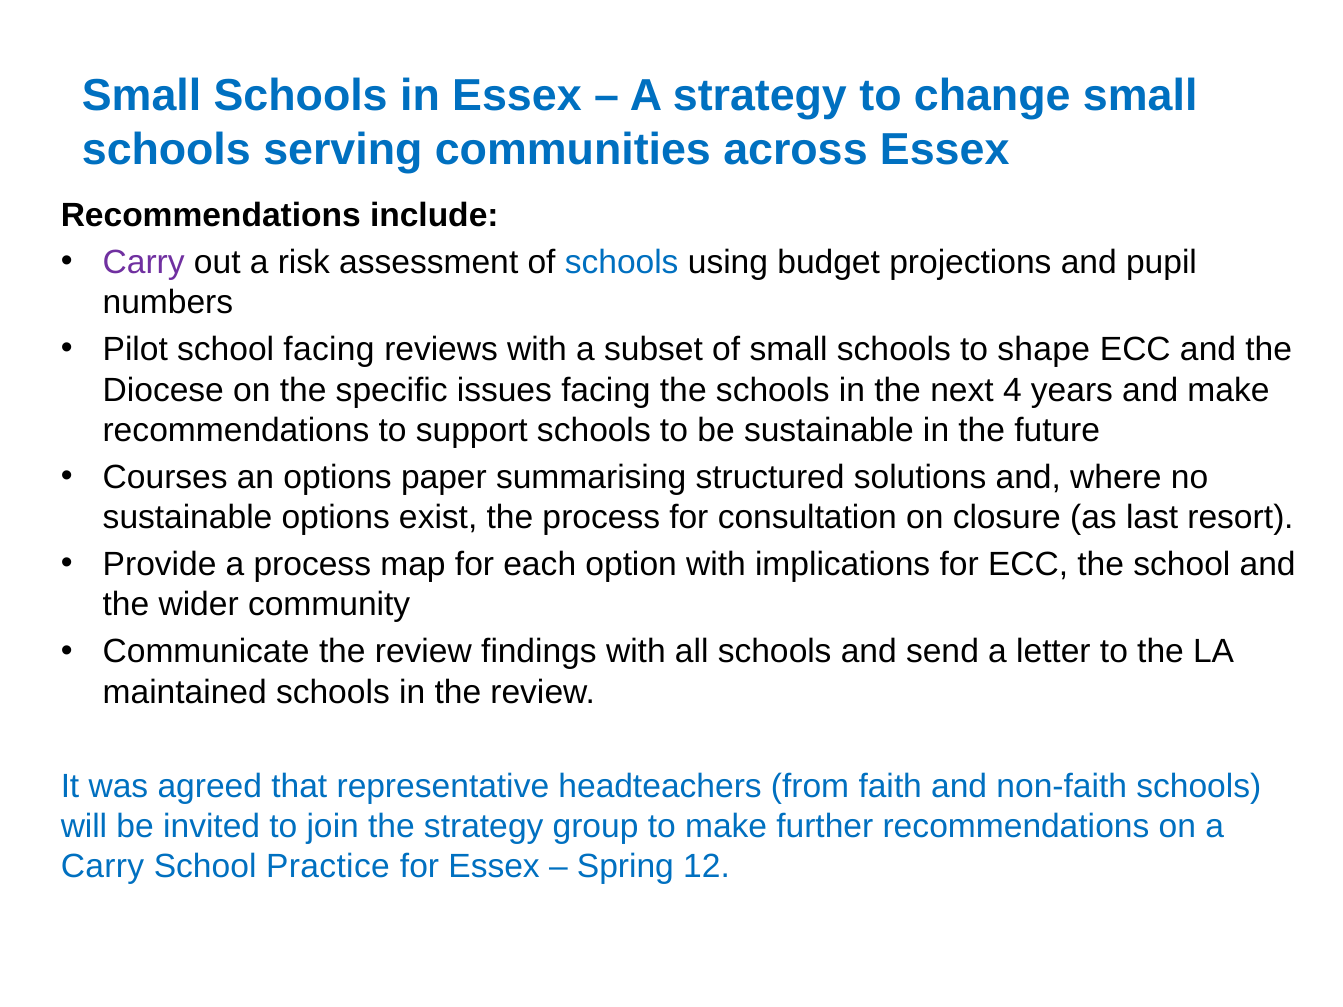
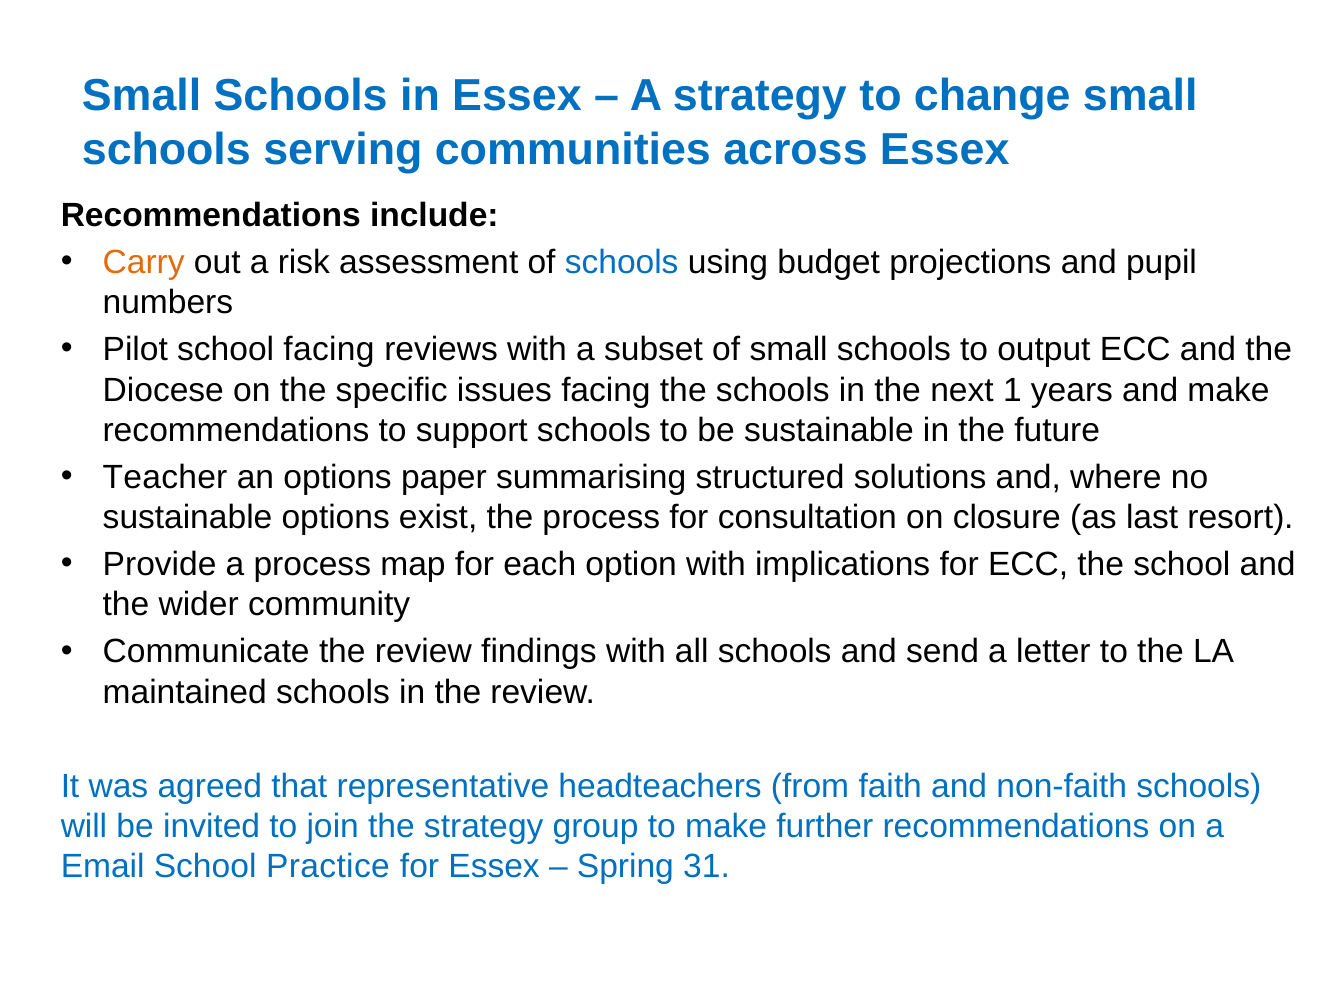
Carry at (144, 262) colour: purple -> orange
shape: shape -> output
4: 4 -> 1
Courses: Courses -> Teacher
Carry at (102, 867): Carry -> Email
12: 12 -> 31
